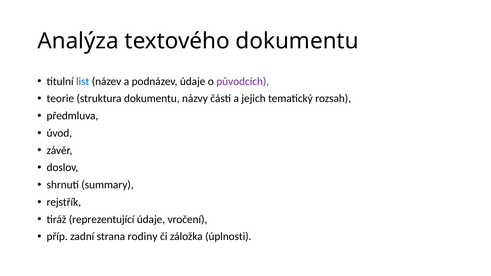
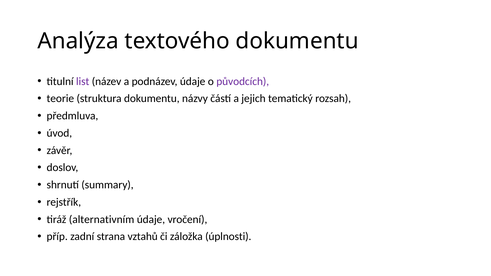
list colour: blue -> purple
reprezentující: reprezentující -> alternativním
rodiny: rodiny -> vztahů
